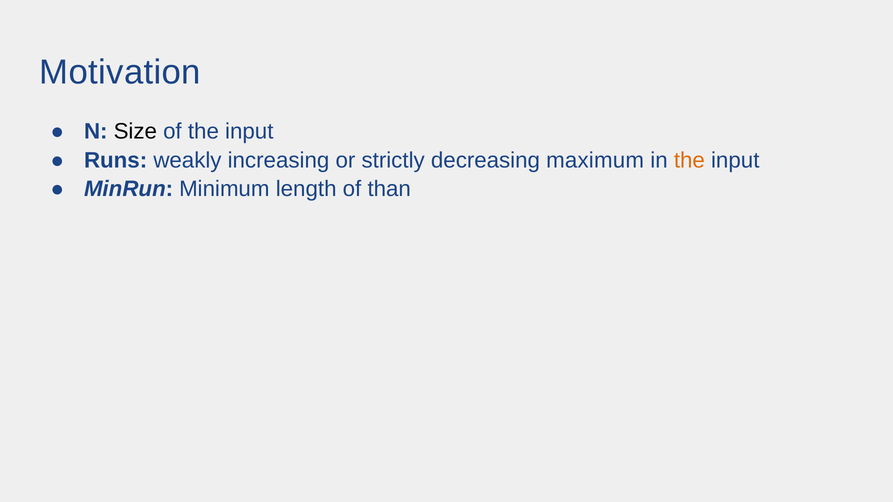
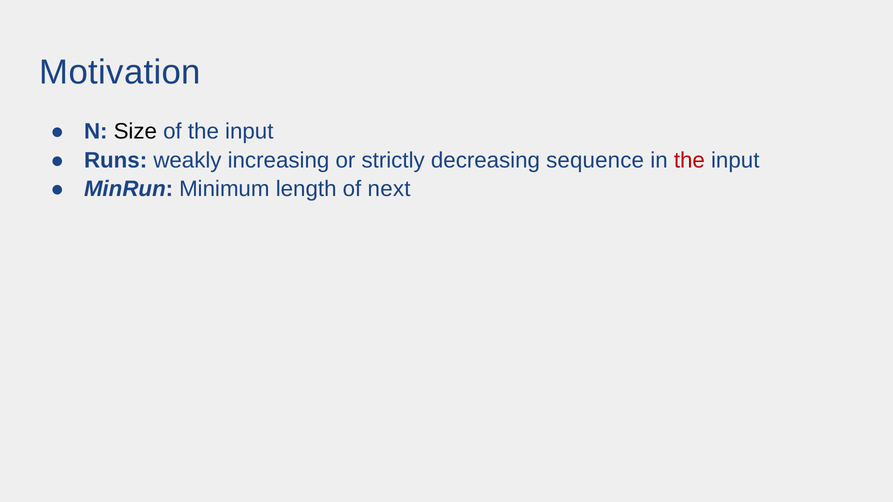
maximum: maximum -> sequence
the at (689, 160) colour: orange -> red
than: than -> next
